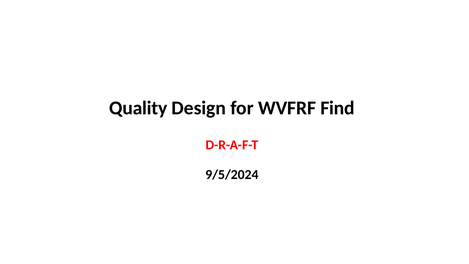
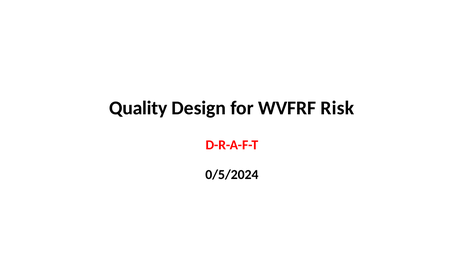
Find: Find -> Risk
9/5/2024: 9/5/2024 -> 0/5/2024
